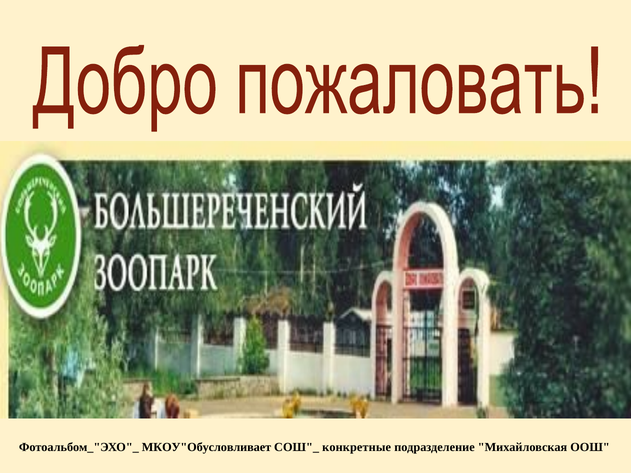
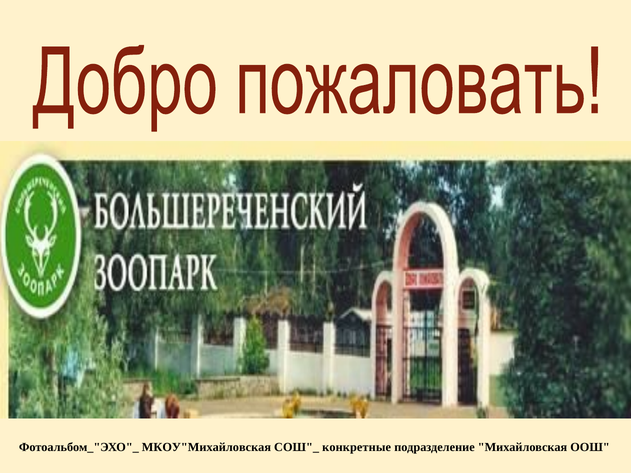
МКОУ"Обусловливает: МКОУ"Обусловливает -> МКОУ"Михайловская
